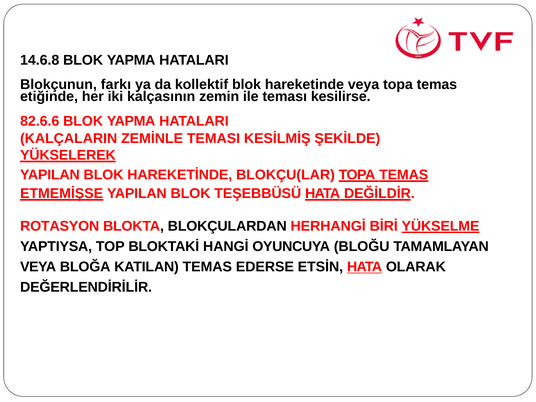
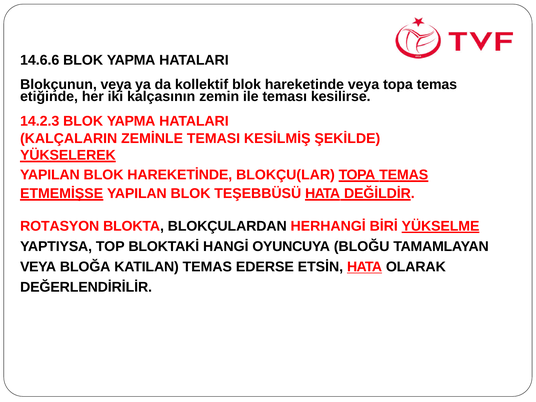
14.6.8: 14.6.8 -> 14.6.6
Blokçunun farkı: farkı -> veya
82.6.6: 82.6.6 -> 14.2.3
